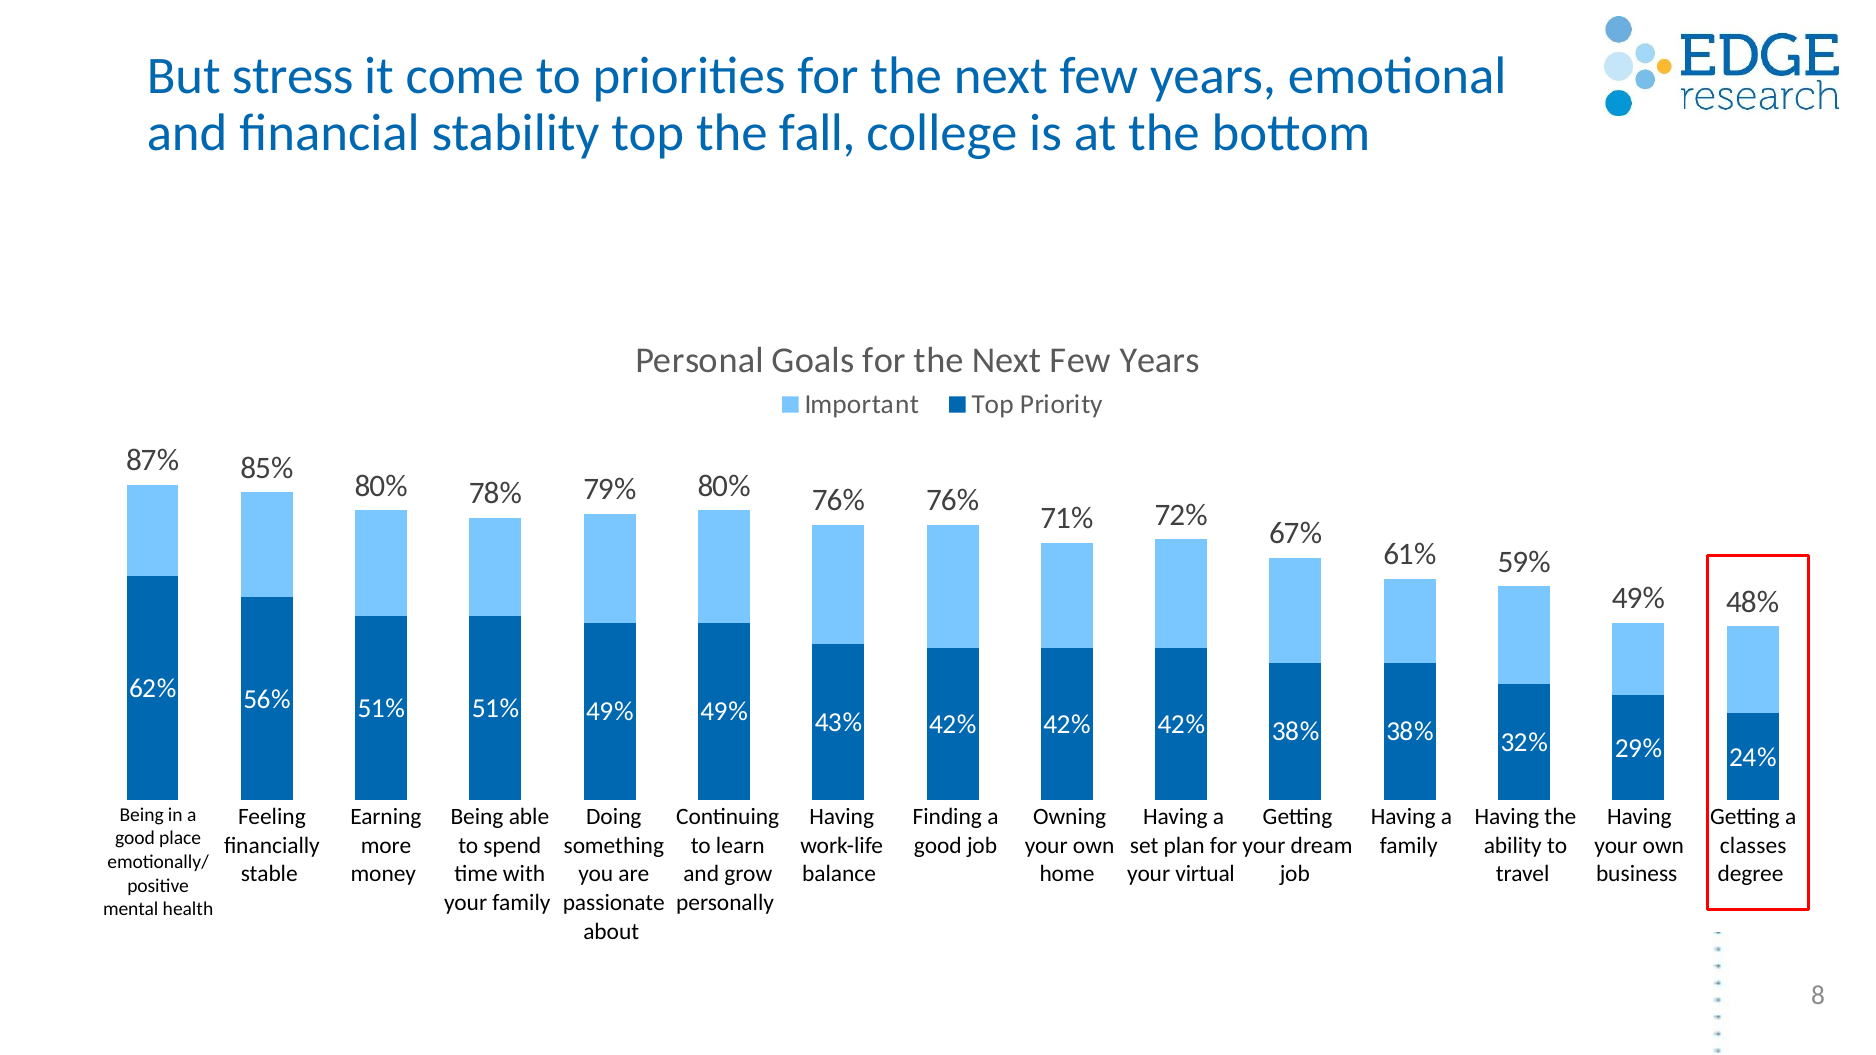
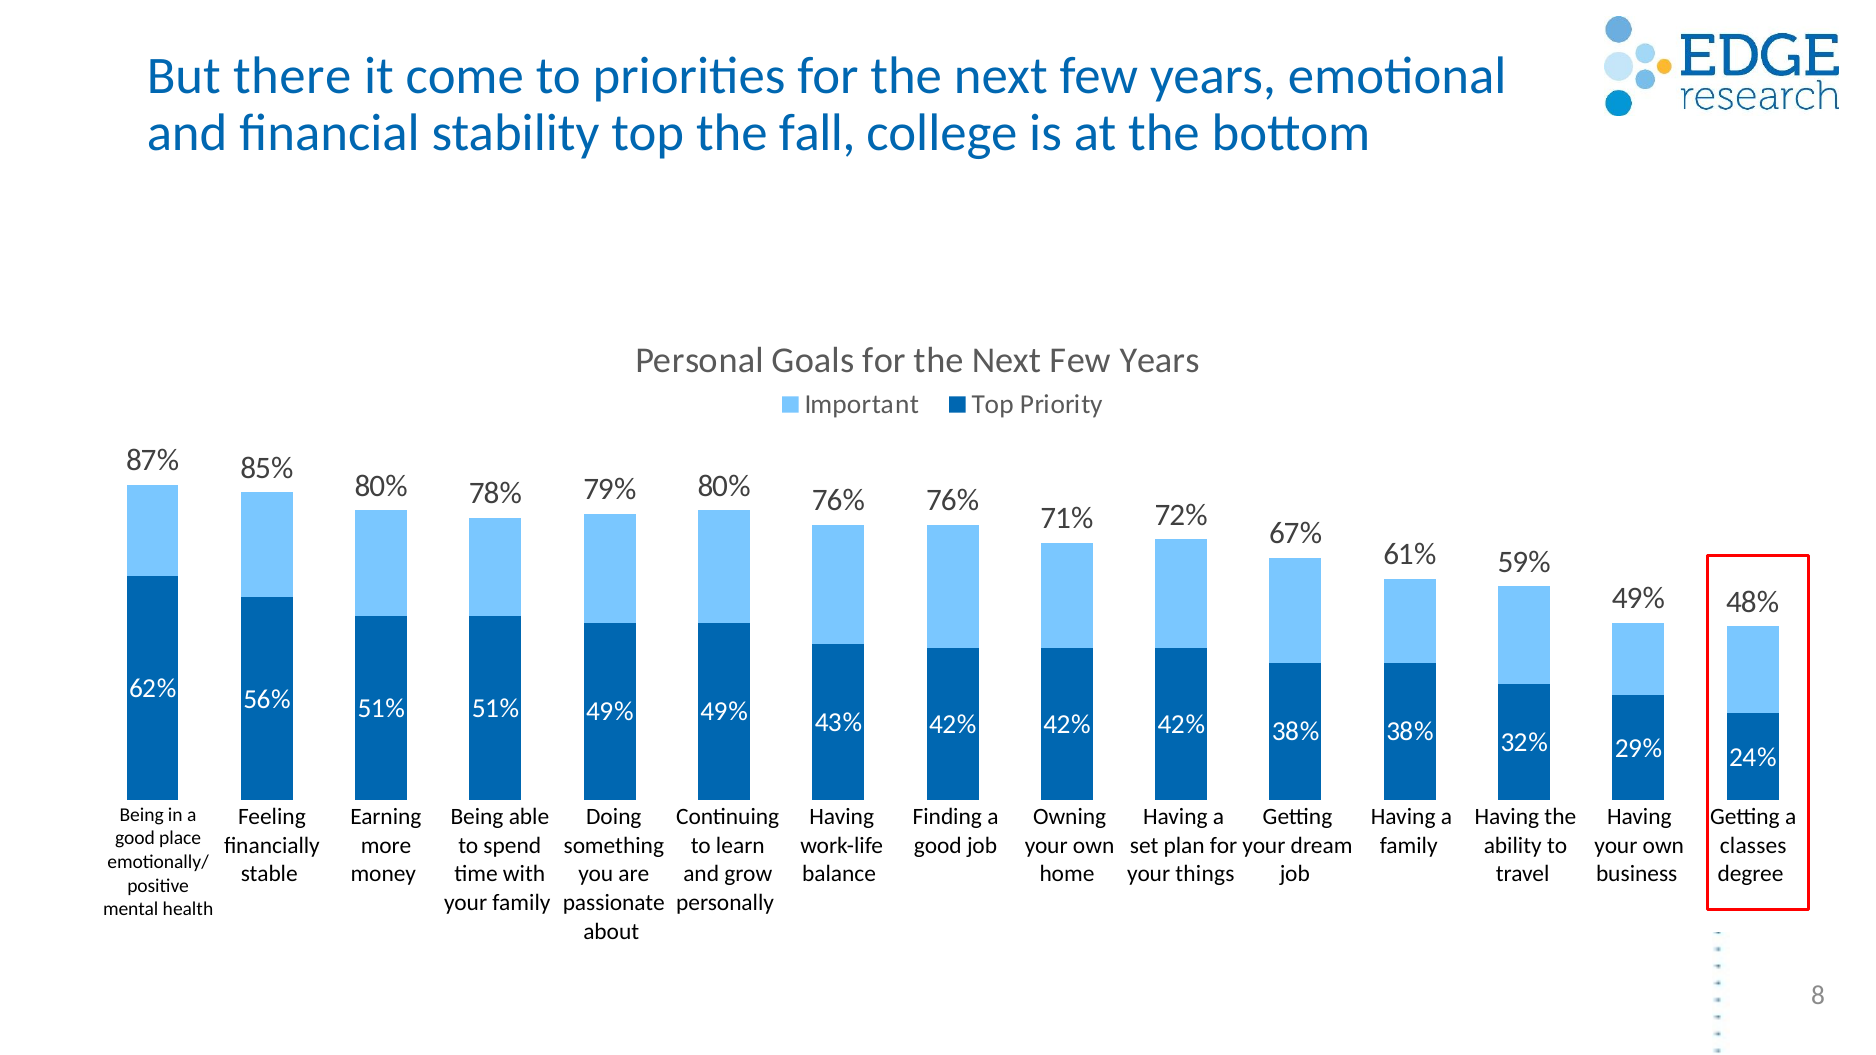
stress: stress -> there
virtual: virtual -> things
